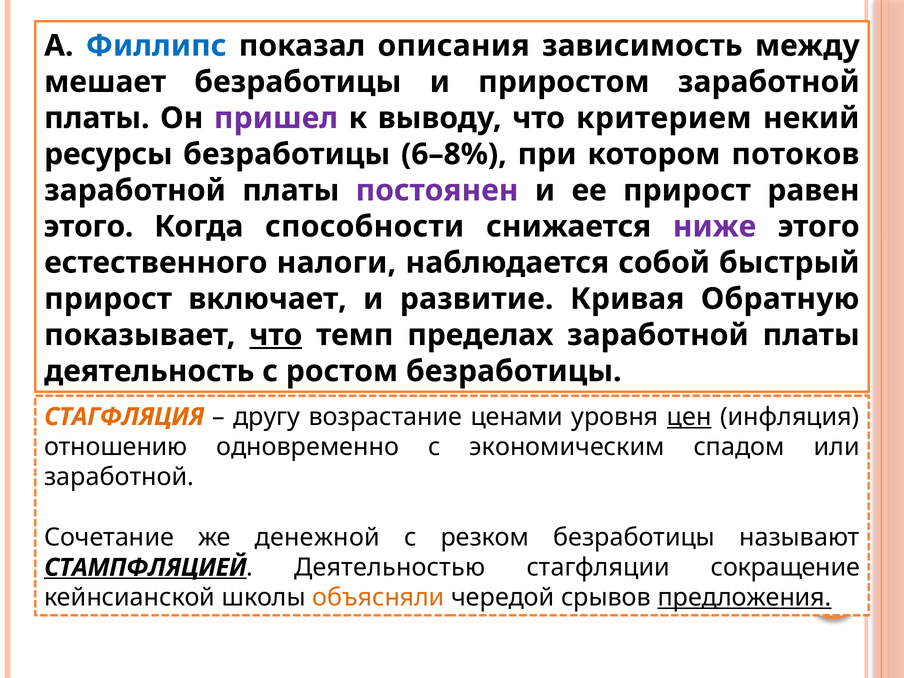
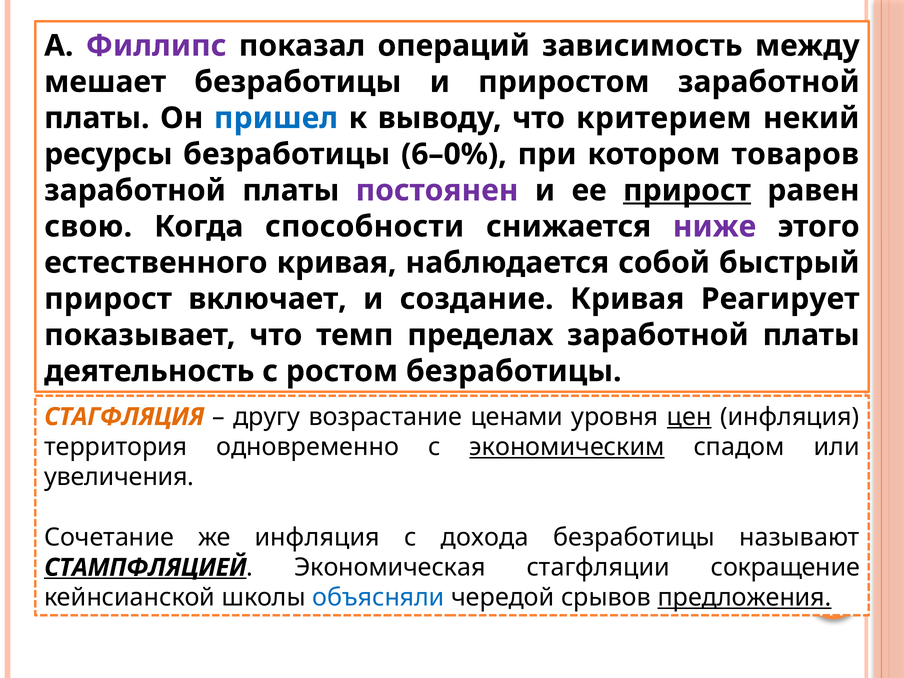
Филлипс colour: blue -> purple
описания: описания -> операций
пришел colour: purple -> blue
6–8%: 6–8% -> 6–0%
потоков: потоков -> товаров
прирост at (687, 190) underline: none -> present
этого at (88, 227): этого -> свою
естественного налоги: налоги -> кривая
развитие: развитие -> создание
Обратную: Обратную -> Реагирует
что at (276, 335) underline: present -> none
отношению: отношению -> территория
экономическим underline: none -> present
заработной at (119, 477): заработной -> увеличения
же денежной: денежной -> инфляция
резком: резком -> дохода
Деятельностью: Деятельностью -> Экономическая
объясняли colour: orange -> blue
